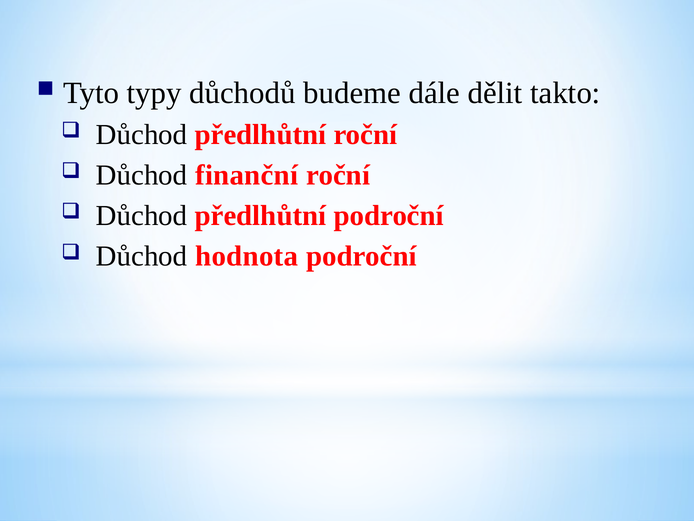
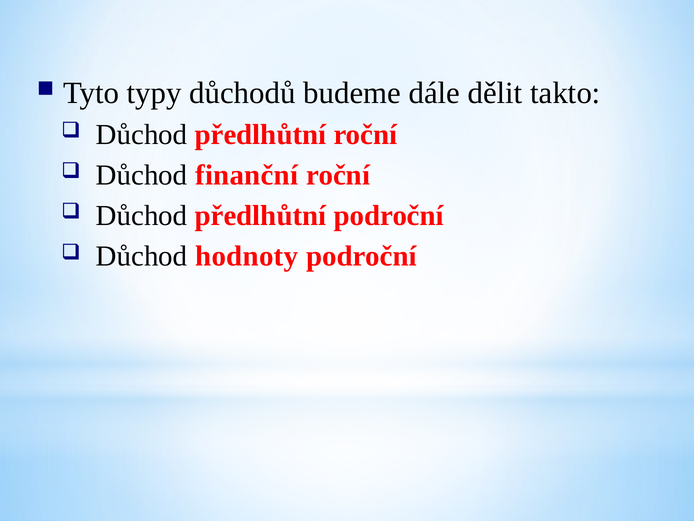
hodnota: hodnota -> hodnoty
